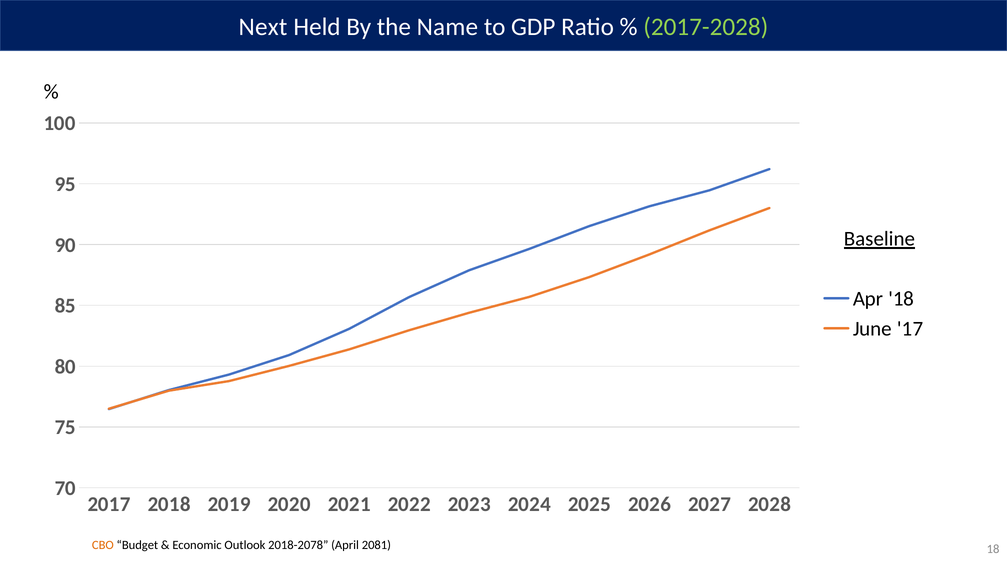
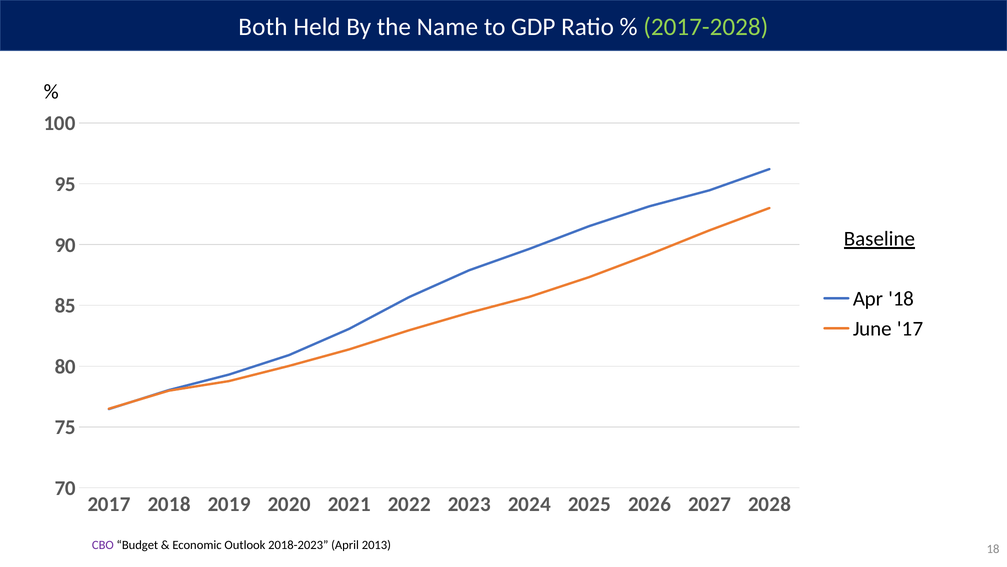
Next: Next -> Both
CBO colour: orange -> purple
2018-2078: 2018-2078 -> 2018-2023
2081: 2081 -> 2013
